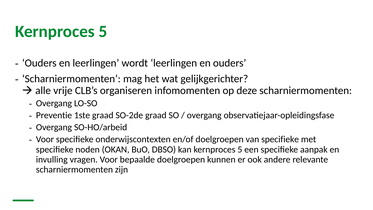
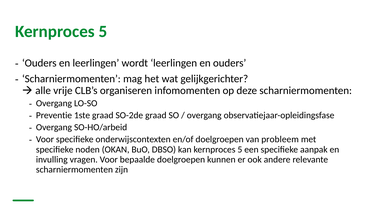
van specifieke: specifieke -> probleem
